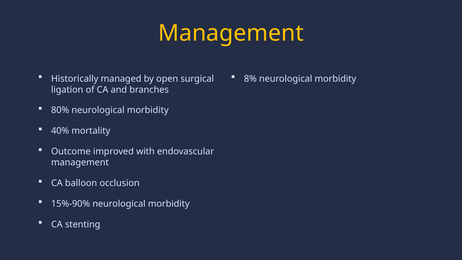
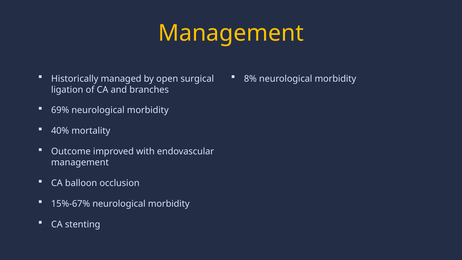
80%: 80% -> 69%
15%-90%: 15%-90% -> 15%-67%
